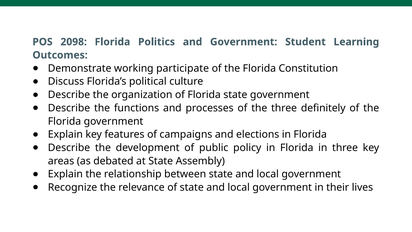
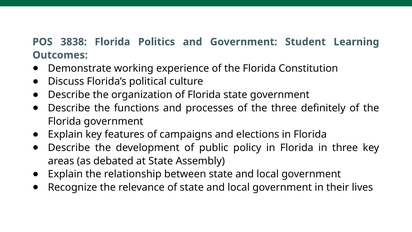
2098: 2098 -> 3838
participate: participate -> experience
